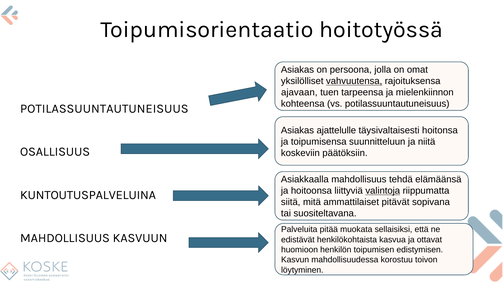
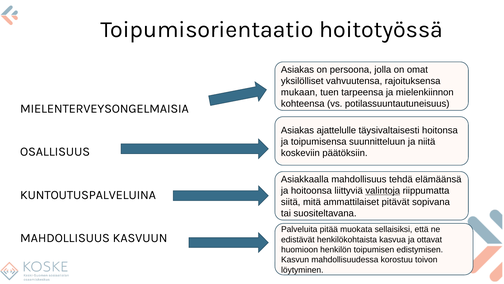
vahvuutensa underline: present -> none
ajavaan: ajavaan -> mukaan
POTILASSUUNTAUTUNEISUUS at (104, 108): POTILASSUUNTAUTUNEISUUS -> MIELENTERVEYSONGELMAISIA
